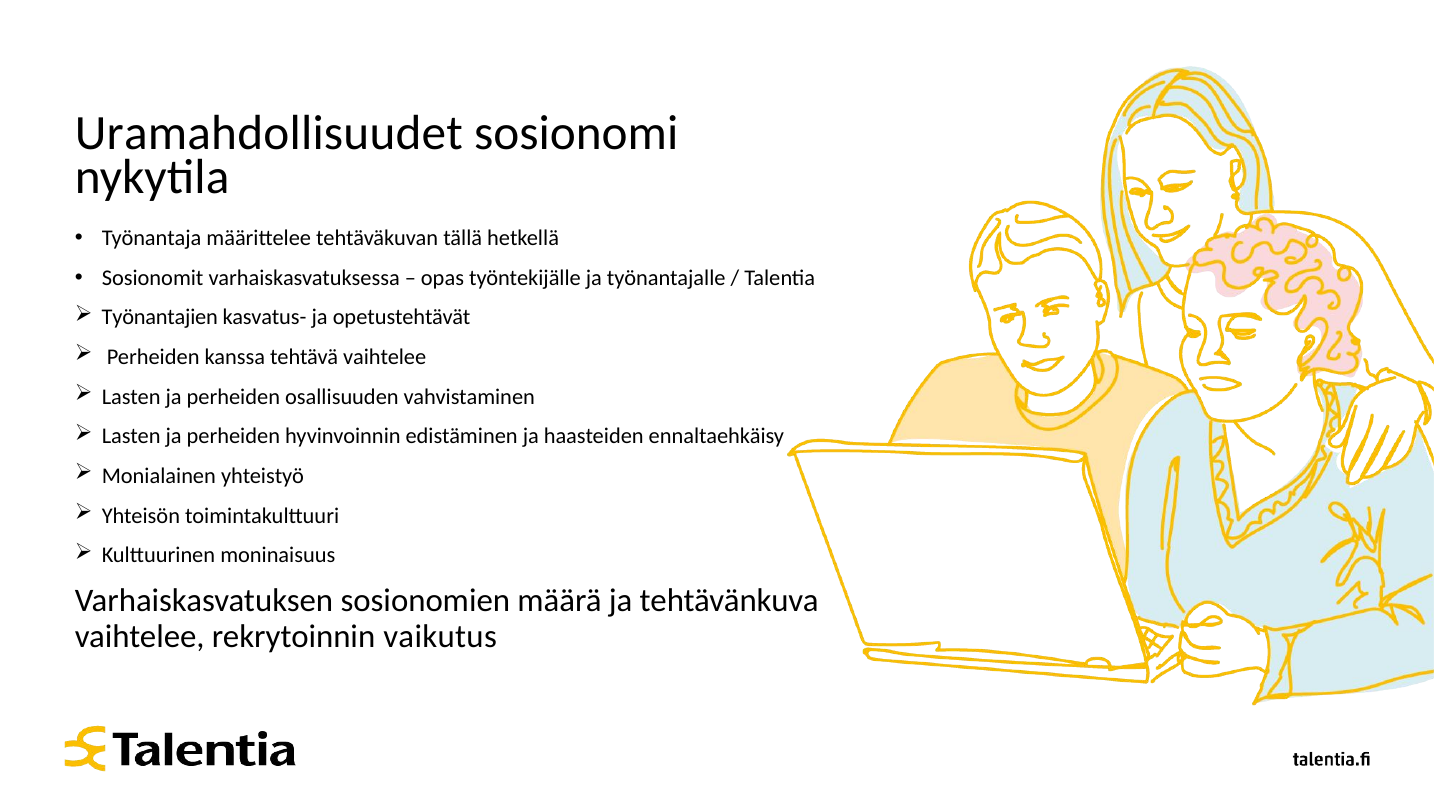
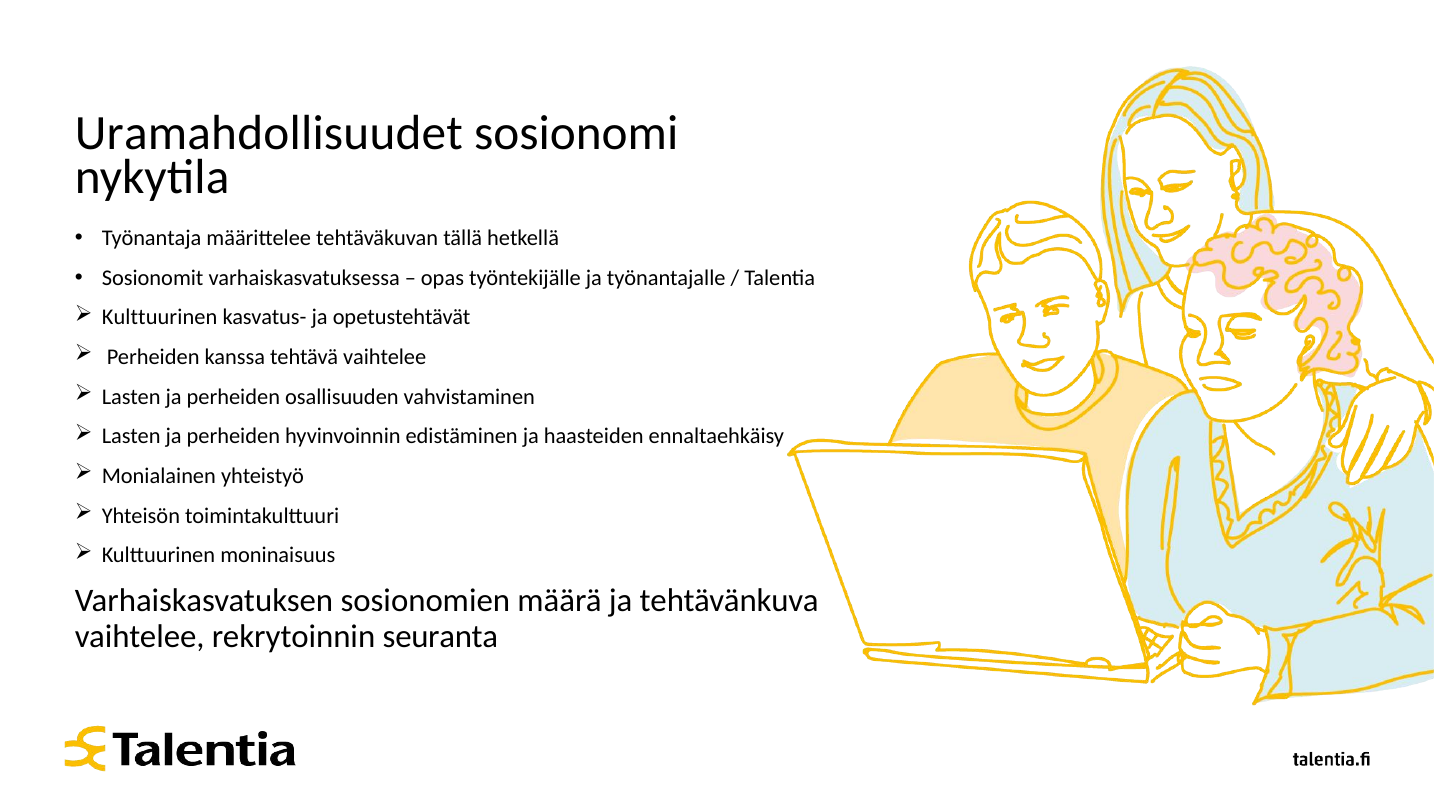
Työnantajien at (160, 317): Työnantajien -> Kulttuurinen
vaikutus: vaikutus -> seuranta
